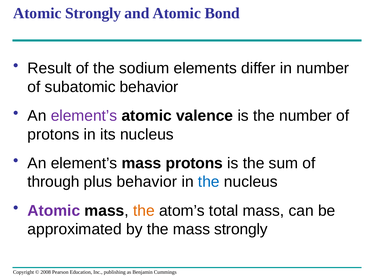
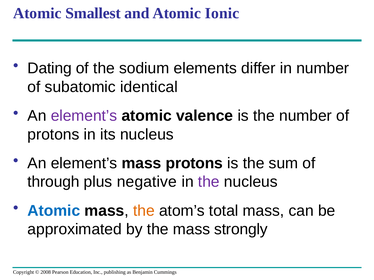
Atomic Strongly: Strongly -> Smallest
Bond: Bond -> Ionic
Result: Result -> Dating
subatomic behavior: behavior -> identical
plus behavior: behavior -> negative
the at (209, 182) colour: blue -> purple
Atomic at (54, 211) colour: purple -> blue
